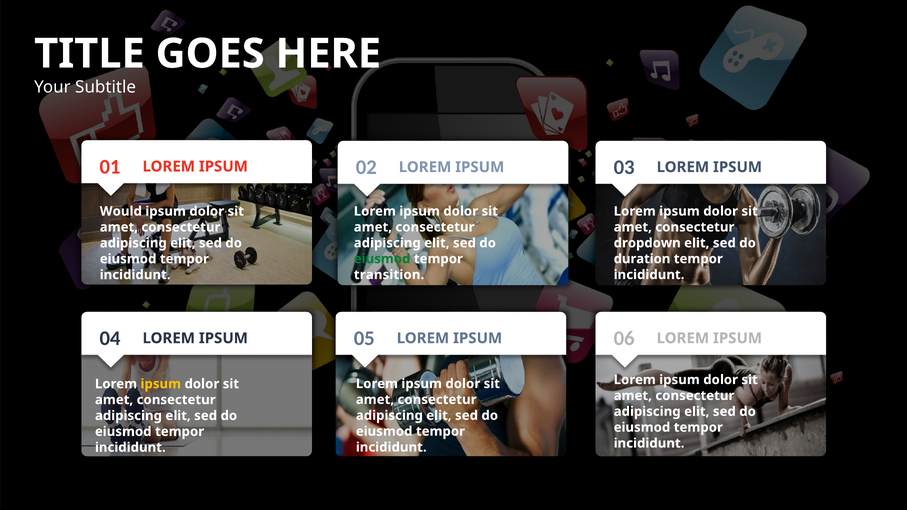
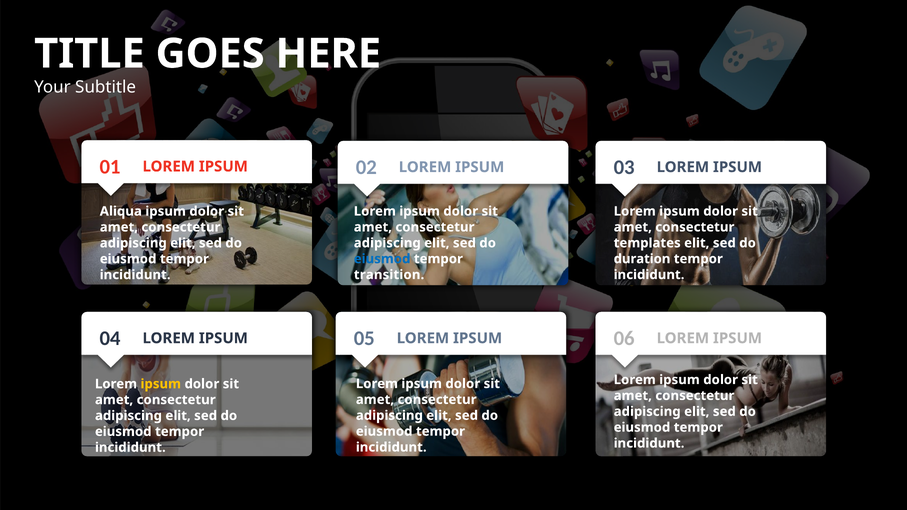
Would: Would -> Aliqua
dropdown: dropdown -> templates
eiusmod at (382, 259) colour: green -> blue
